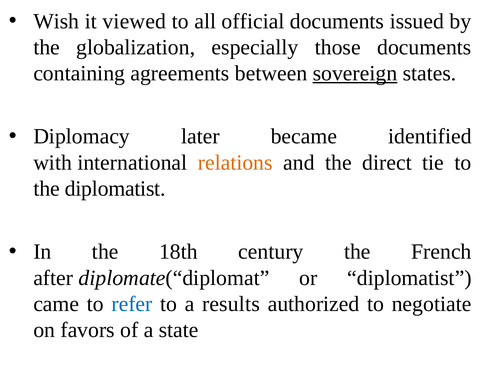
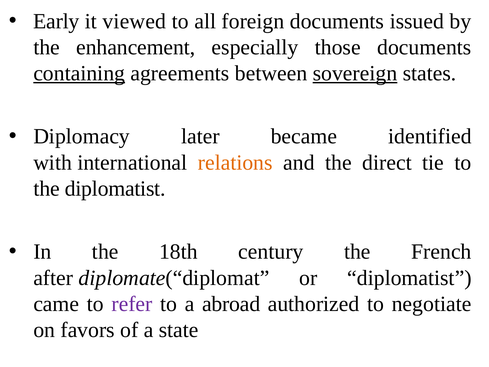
Wish: Wish -> Early
official: official -> foreign
globalization: globalization -> enhancement
containing underline: none -> present
refer colour: blue -> purple
results: results -> abroad
